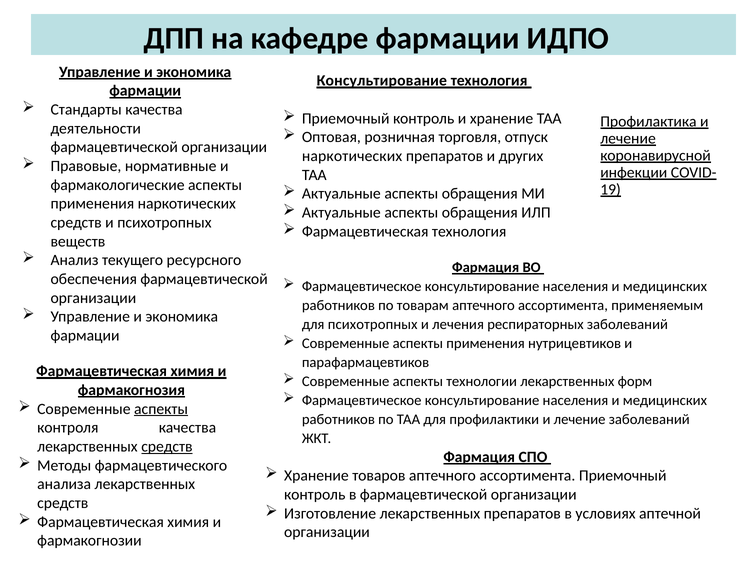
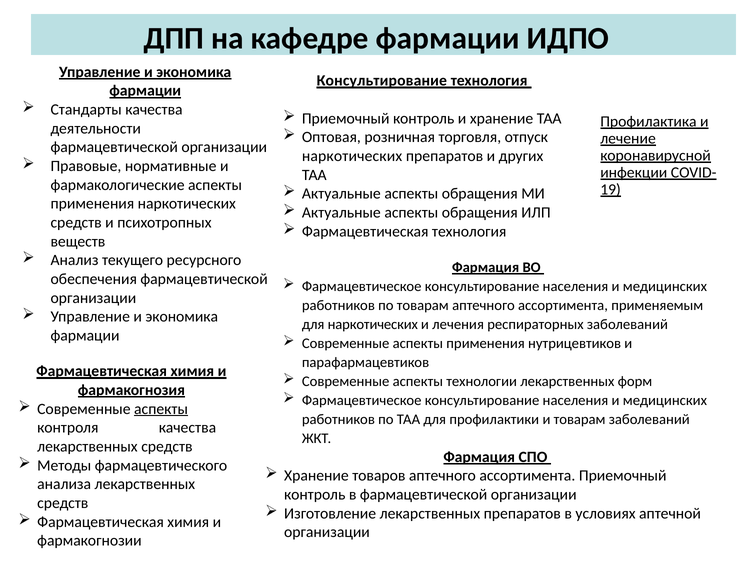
для психотропных: психотропных -> наркотических
профилактики и лечение: лечение -> товарам
средств at (167, 446) underline: present -> none
